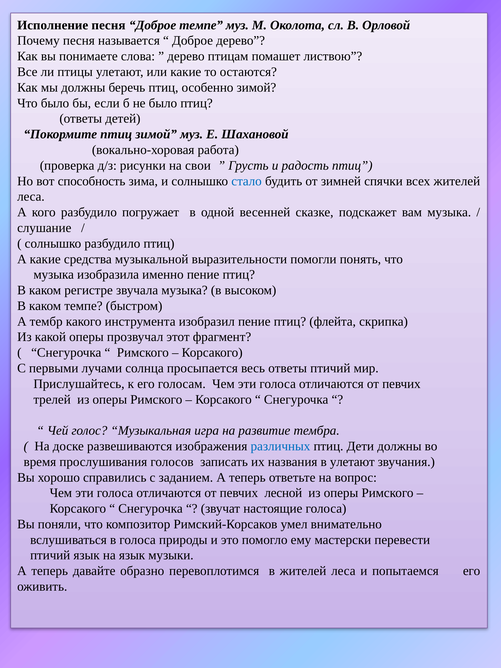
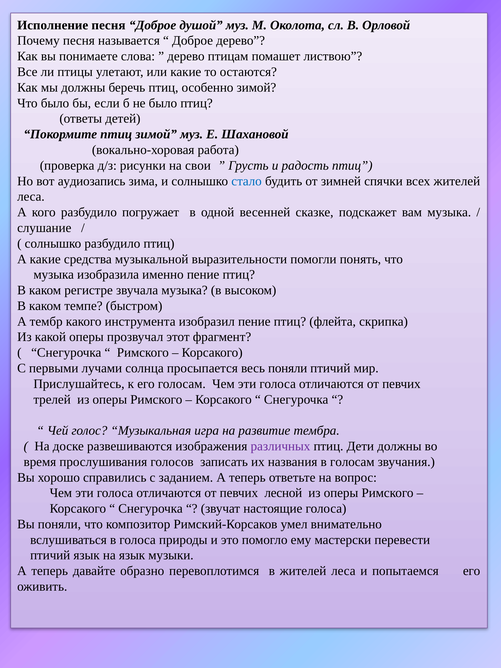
Доброе темпе: темпе -> душой
способность: способность -> аудиозапись
весь ответы: ответы -> поняли
различных colour: blue -> purple
в улетают: улетают -> голосам
